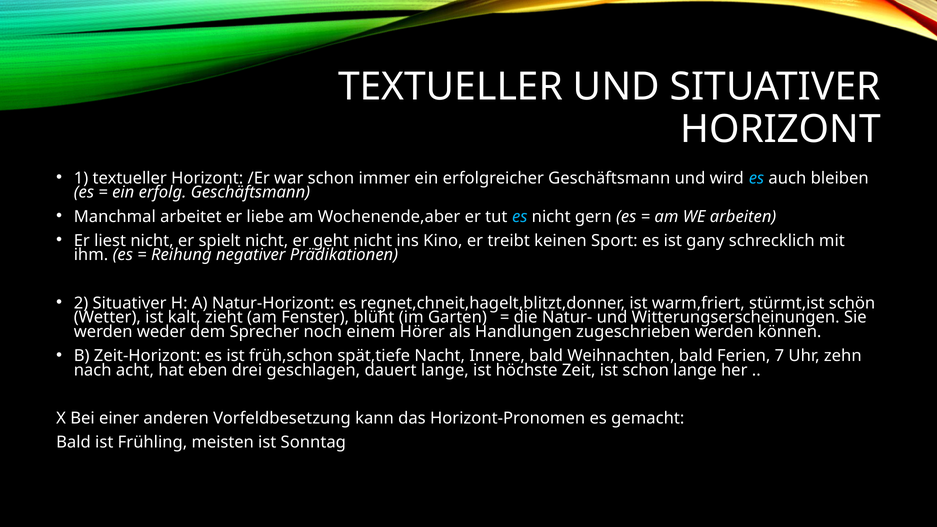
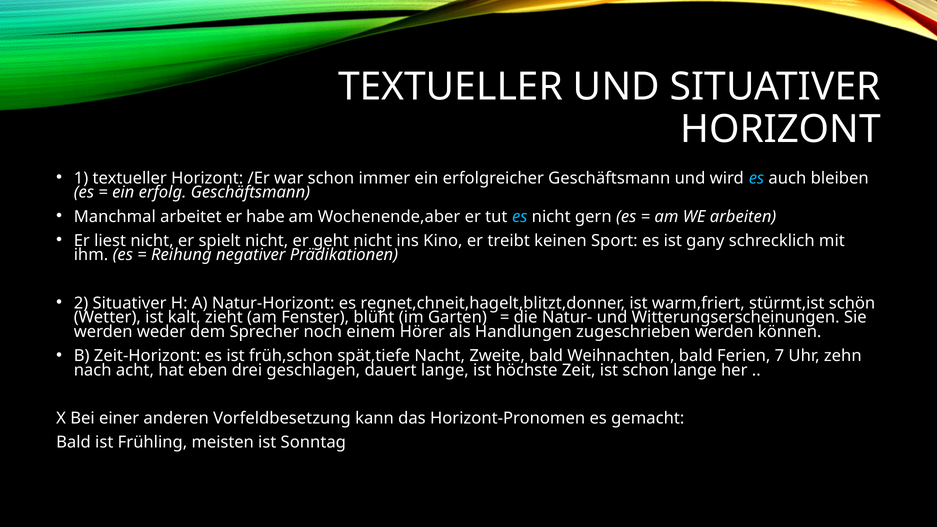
liebe: liebe -> habe
Innere: Innere -> Zweite
